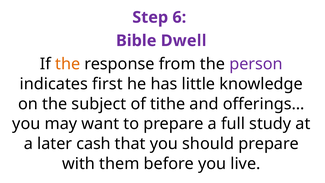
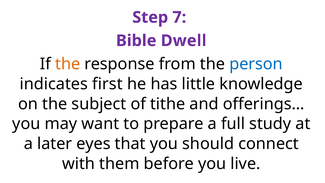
6: 6 -> 7
person colour: purple -> blue
cash: cash -> eyes
should prepare: prepare -> connect
